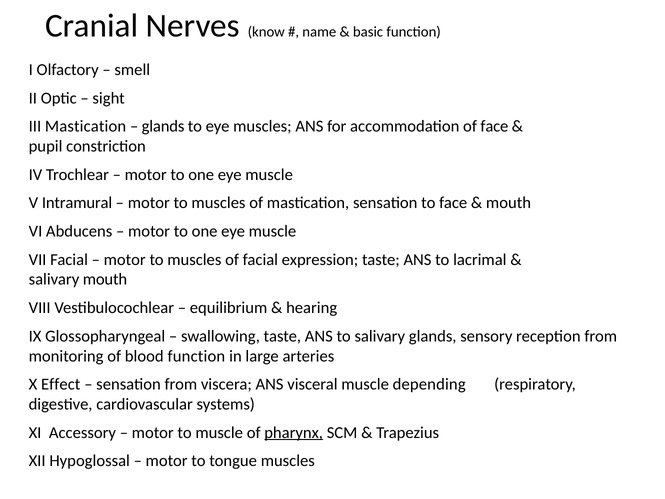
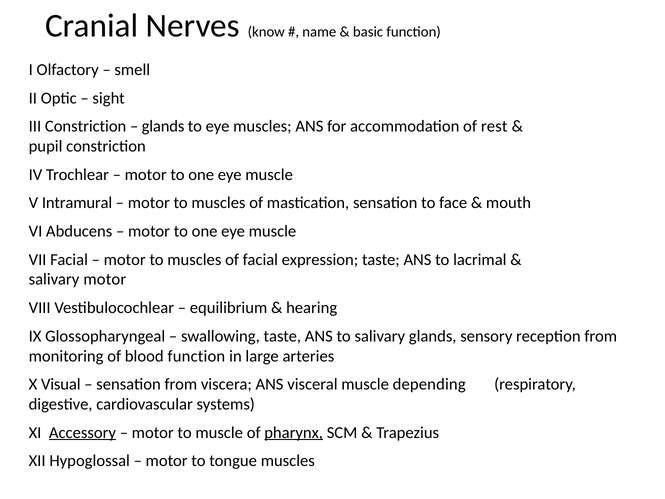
III Mastication: Mastication -> Constriction
of face: face -> rest
salivary mouth: mouth -> motor
Effect: Effect -> Visual
Accessory underline: none -> present
